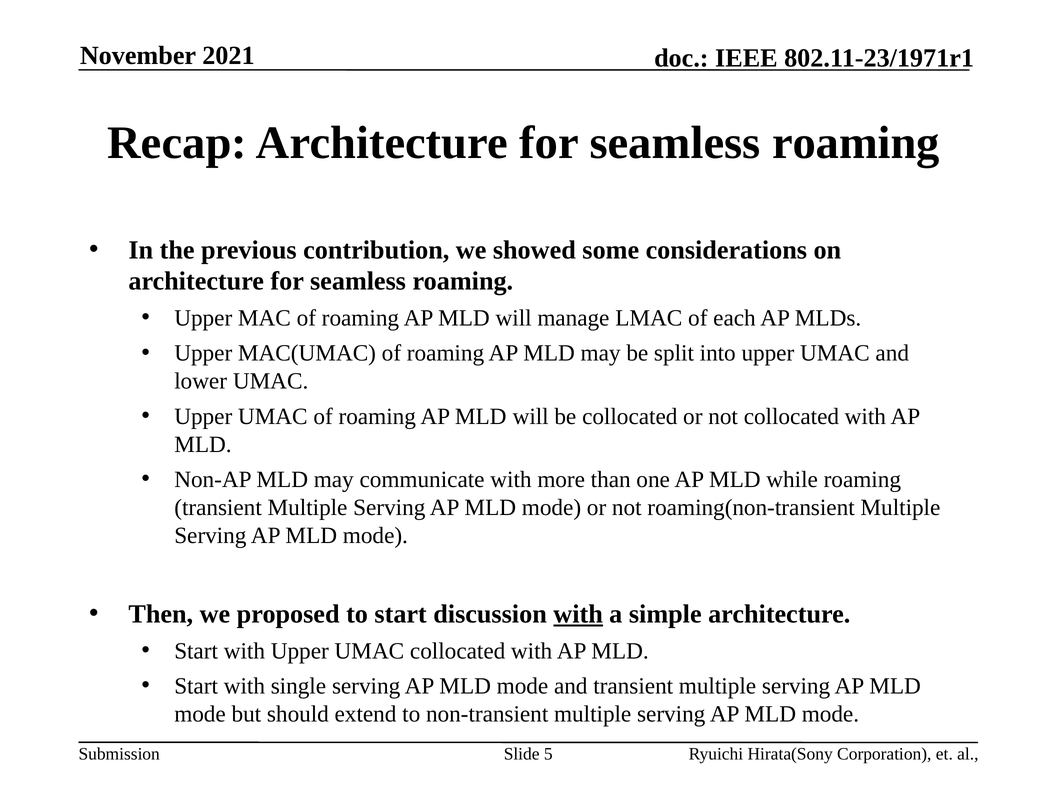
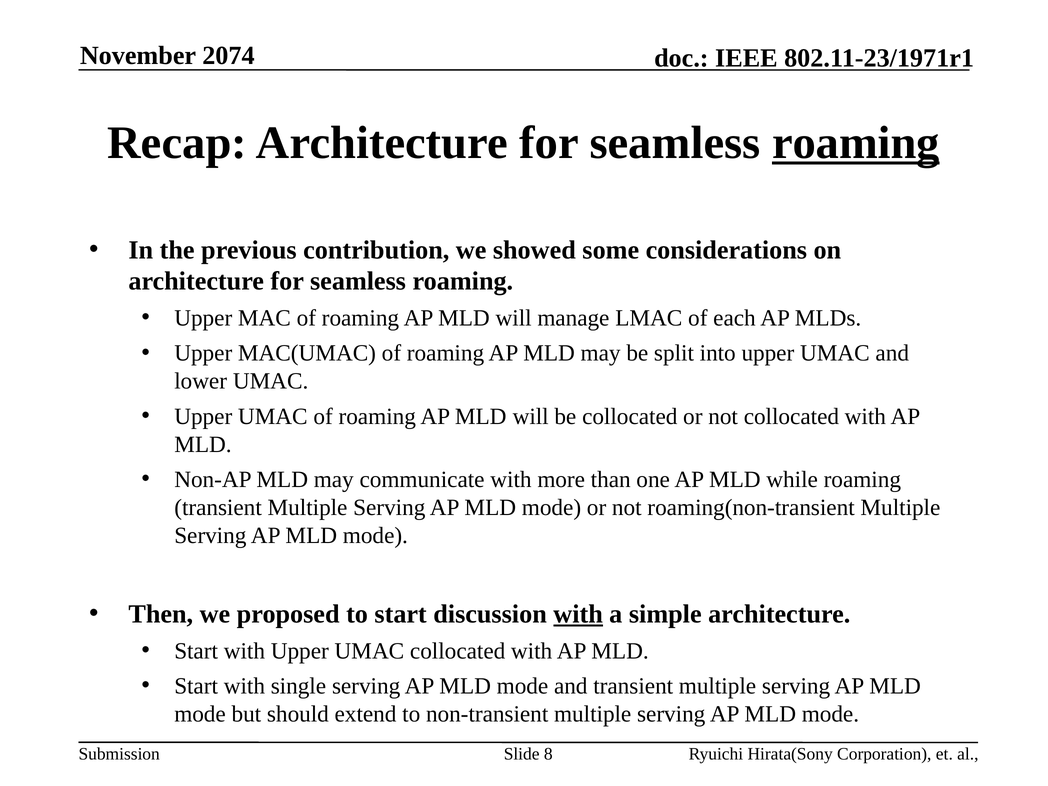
2021: 2021 -> 2074
roaming at (856, 143) underline: none -> present
5: 5 -> 8
